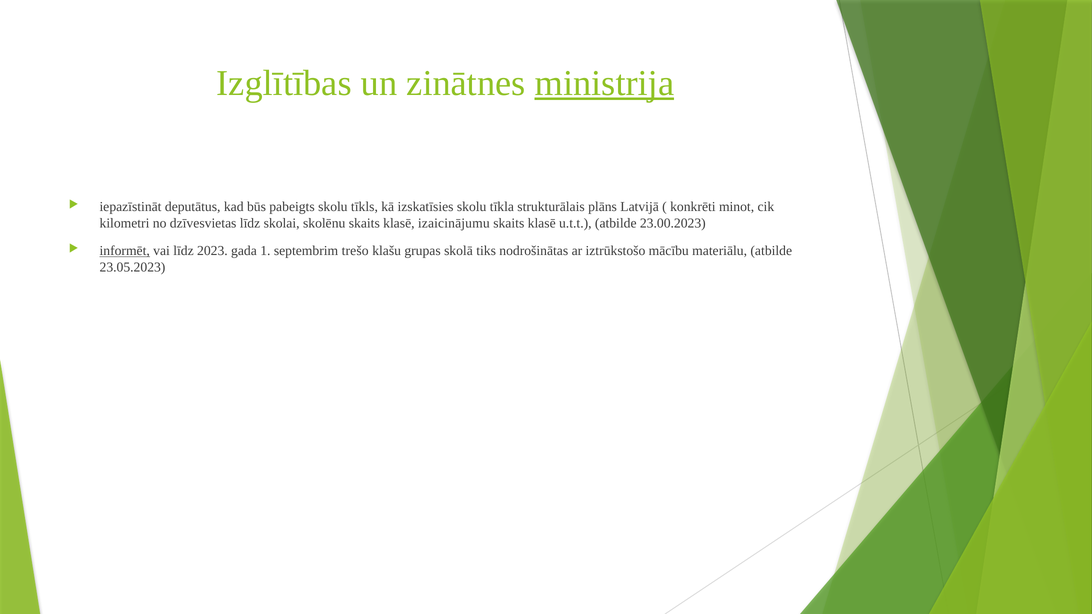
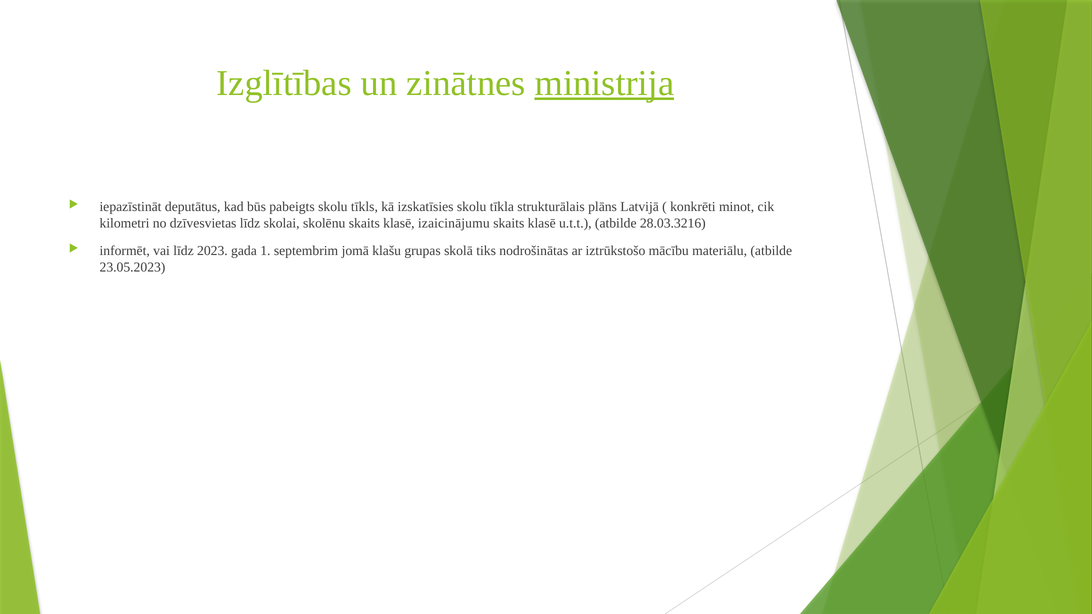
23.00.2023: 23.00.2023 -> 28.03.3216
informēt underline: present -> none
trešo: trešo -> jomā
